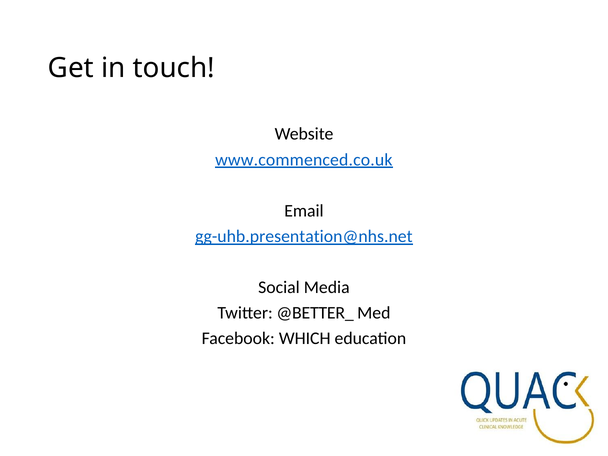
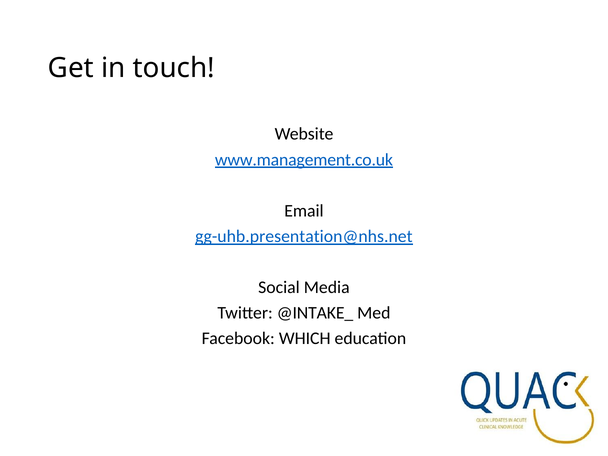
www.commenced.co.uk: www.commenced.co.uk -> www.management.co.uk
@BETTER_: @BETTER_ -> @INTAKE_
